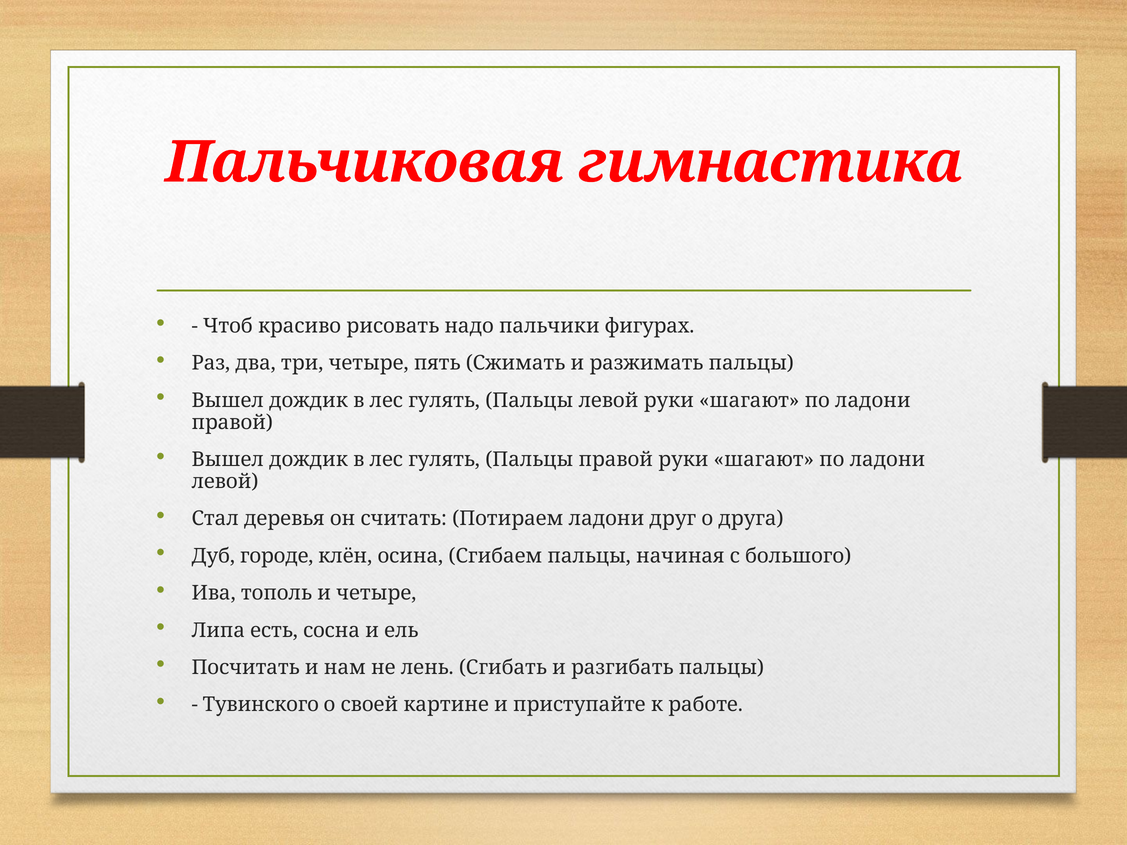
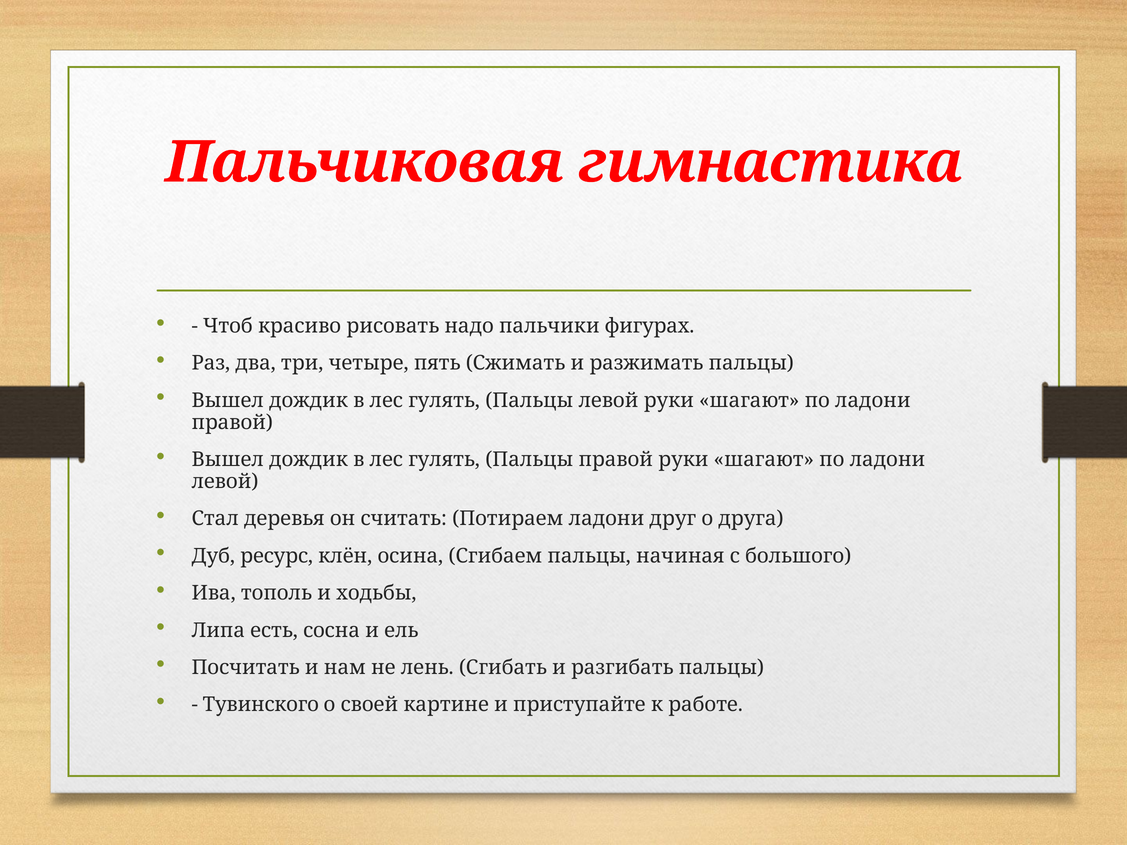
городе: городе -> ресурс
и четыре: четыре -> ходьбы
